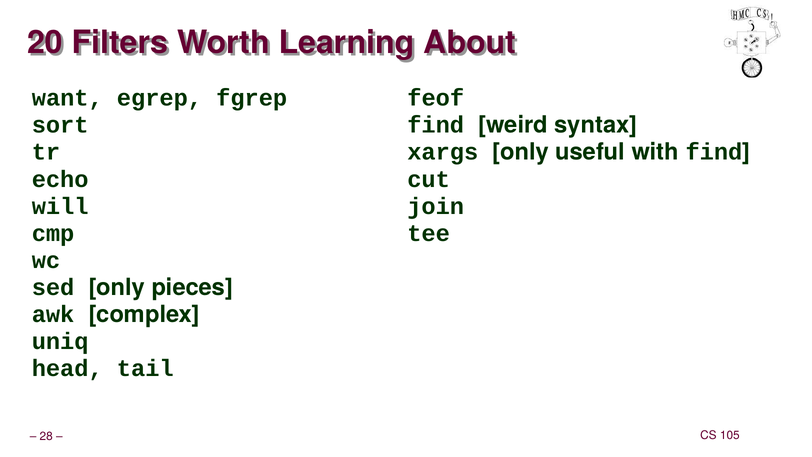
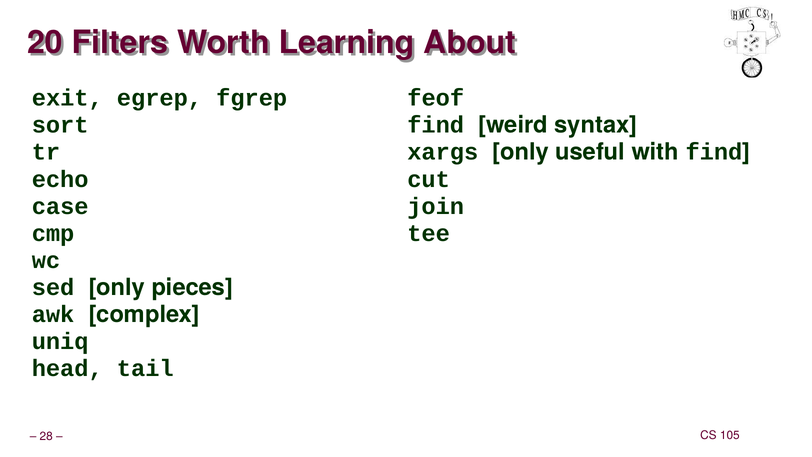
want: want -> exit
will: will -> case
